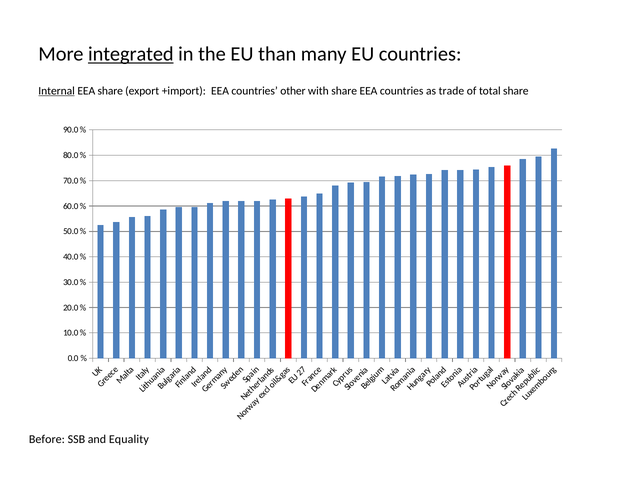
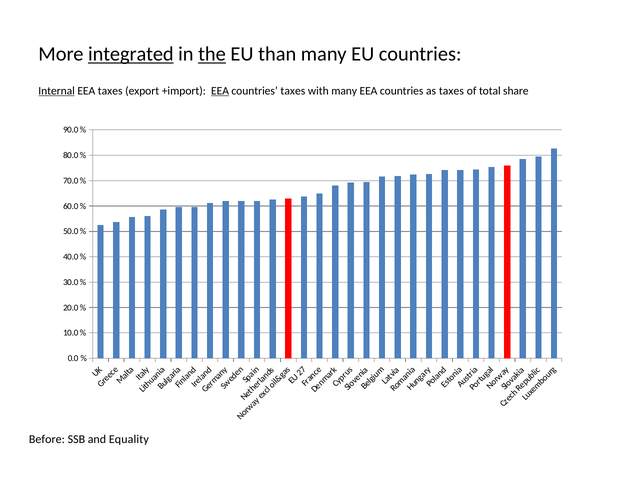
the underline: none -> present
EEA share: share -> taxes
EEA at (220, 91) underline: none -> present
countries other: other -> taxes
with share: share -> many
as trade: trade -> taxes
